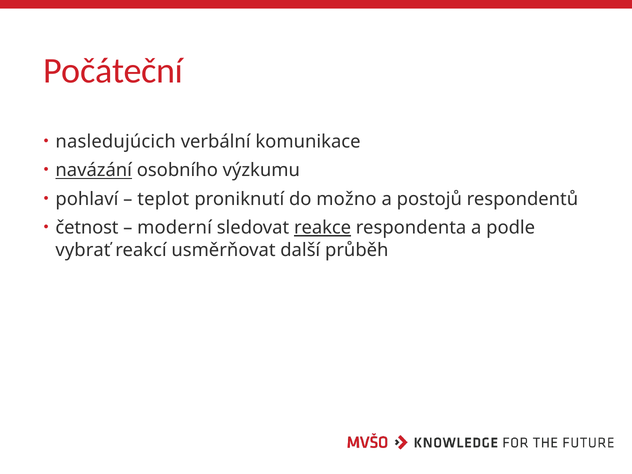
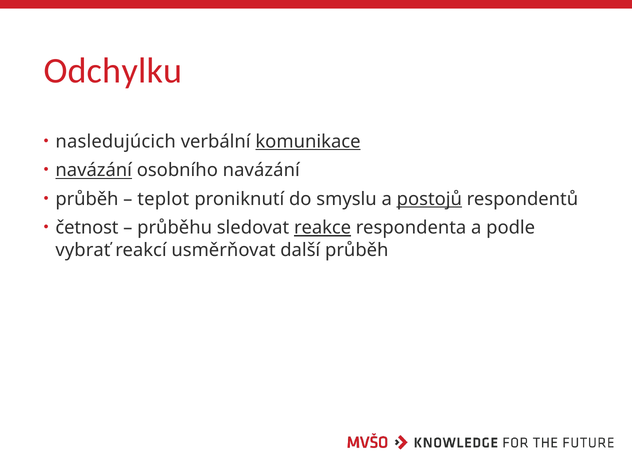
Počáteční: Počáteční -> Odchylku
komunikace underline: none -> present
osobního výzkumu: výzkumu -> navázání
pohlaví at (87, 199): pohlaví -> průběh
možno: možno -> smyslu
postojů underline: none -> present
moderní: moderní -> průběhu
